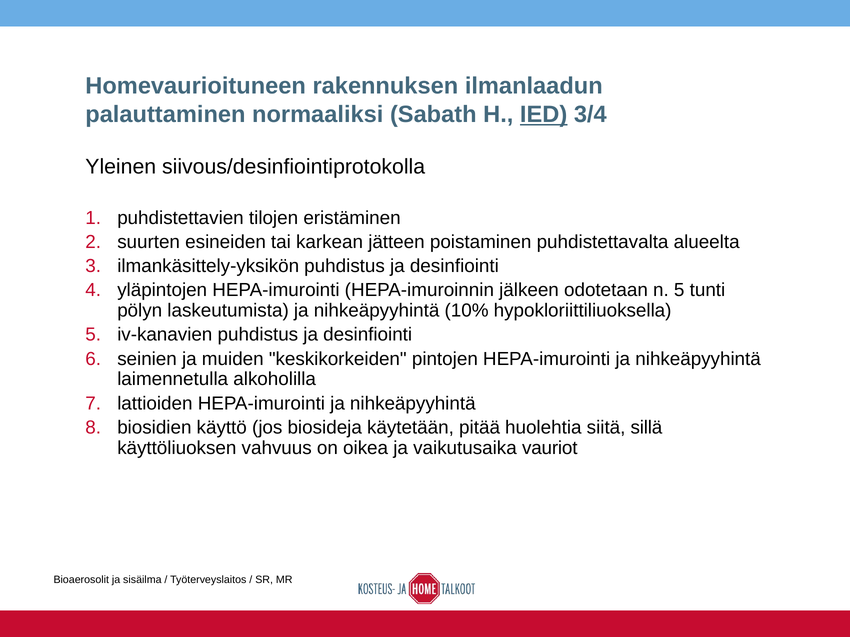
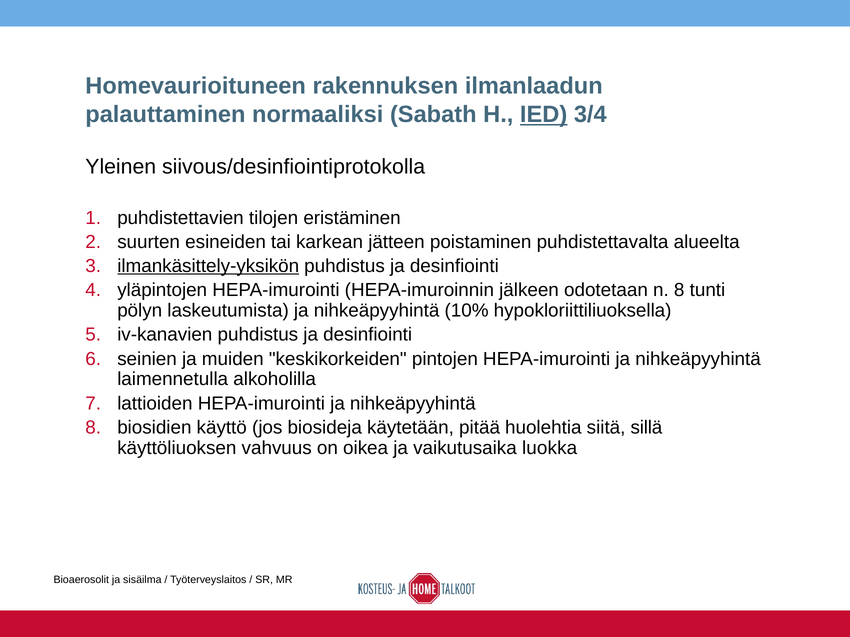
ilmankäsittely-yksikön underline: none -> present
n 5: 5 -> 8
vauriot: vauriot -> luokka
